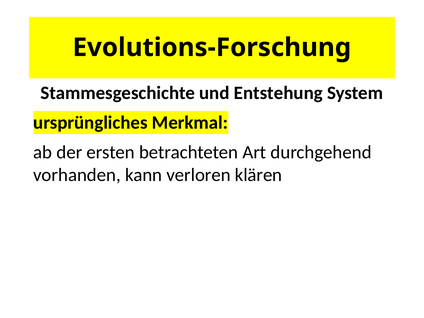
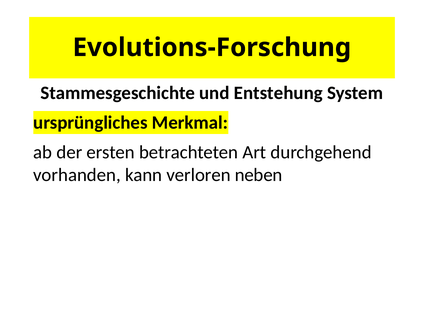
klären: klären -> neben
